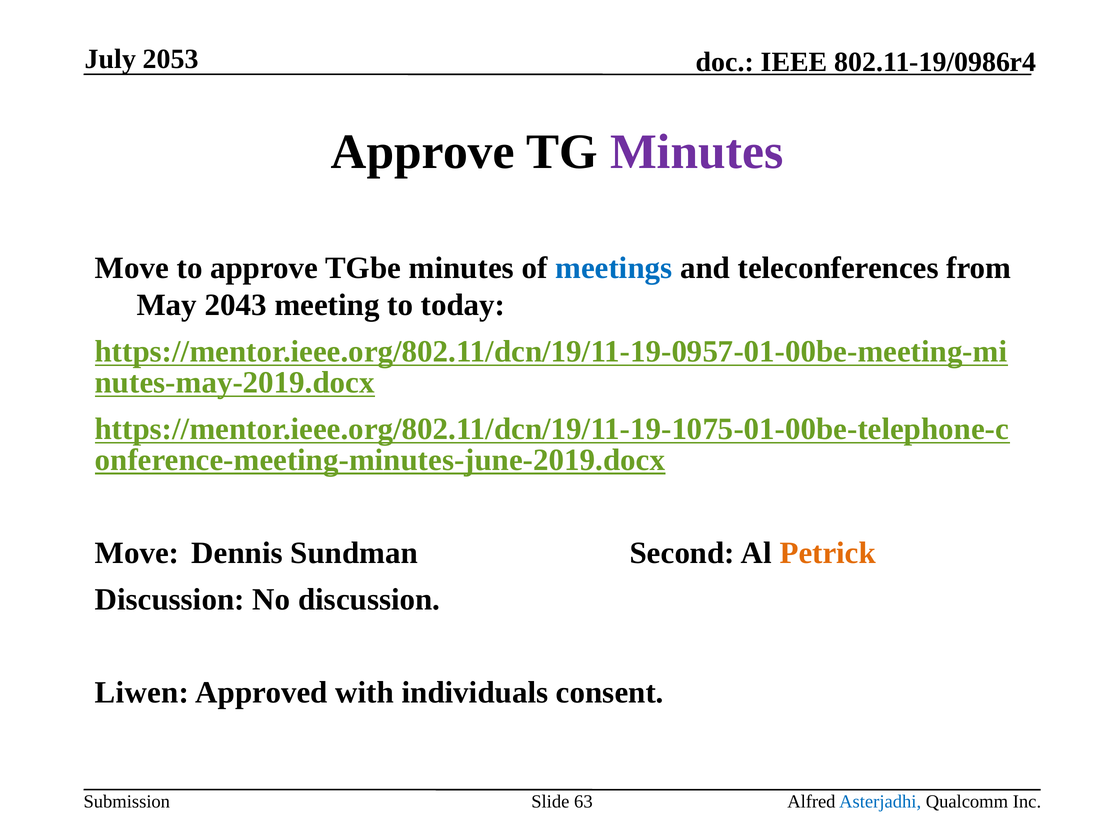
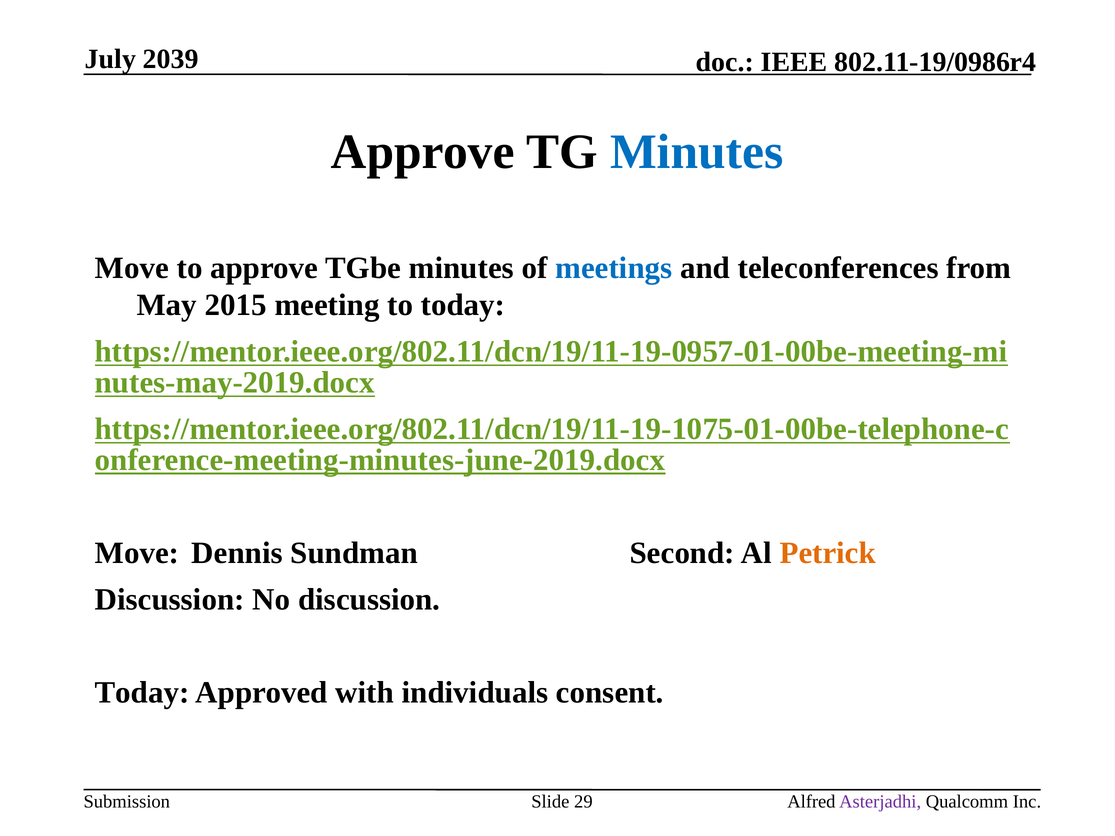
2053: 2053 -> 2039
Minutes at (697, 152) colour: purple -> blue
2043: 2043 -> 2015
Liwen at (142, 693): Liwen -> Today
63: 63 -> 29
Asterjadhi colour: blue -> purple
